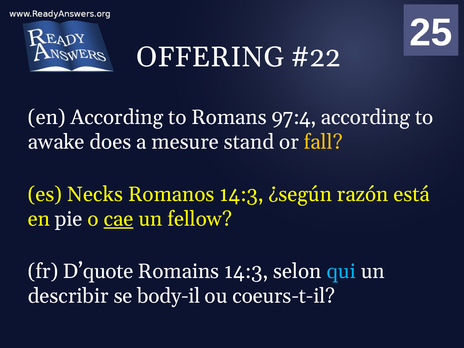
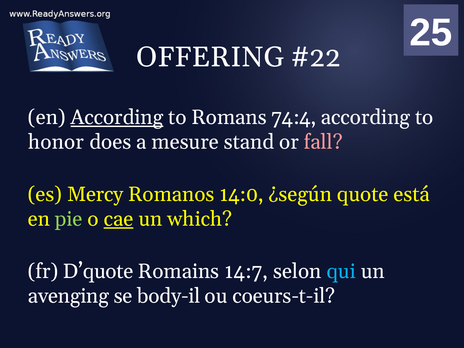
According at (117, 117) underline: none -> present
97:4: 97:4 -> 74:4
awake: awake -> honor
fall colour: yellow -> pink
Necks: Necks -> Mercy
Romanos 14:3: 14:3 -> 14:0
razón: razón -> quote
pie colour: white -> light green
fellow: fellow -> which
Romains 14:3: 14:3 -> 14:7
describir: describir -> avenging
